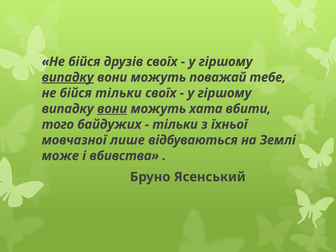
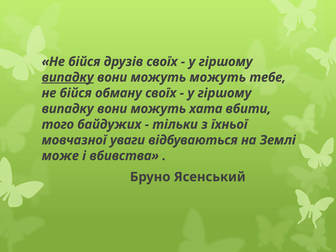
можуть поважай: поважай -> можуть
бійся тільки: тільки -> обману
вони at (112, 109) underline: present -> none
лише: лише -> уваги
